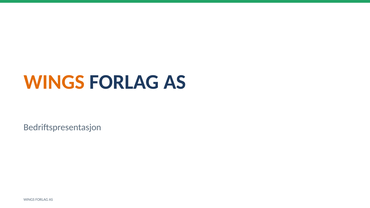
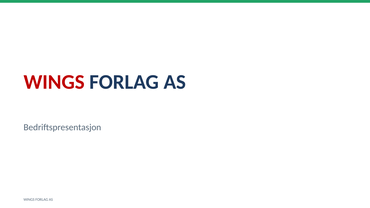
WINGS at (54, 82) colour: orange -> red
